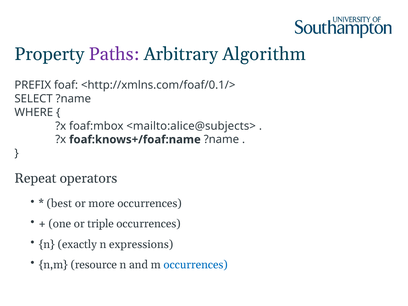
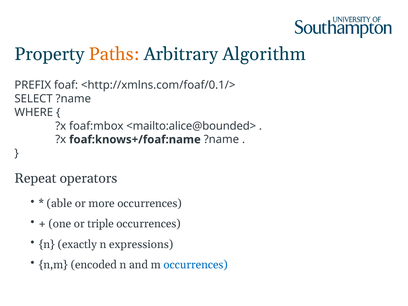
Paths colour: purple -> orange
<mailto:alice@subjects>: <mailto:alice@subjects> -> <mailto:alice@bounded>
best: best -> able
resource: resource -> encoded
